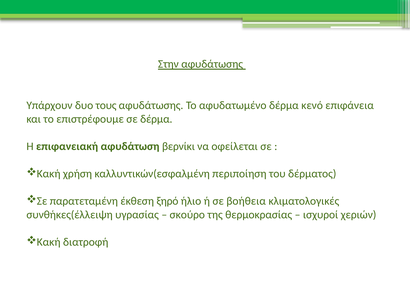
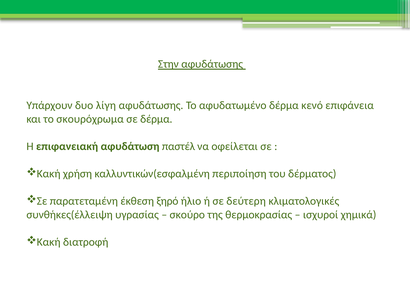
τους: τους -> λίγη
επιστρέφουμε: επιστρέφουμε -> σκουρόχρωμα
βερνίκι: βερνίκι -> παστέλ
βοήθεια: βοήθεια -> δεύτερη
χεριών: χεριών -> χημικά
